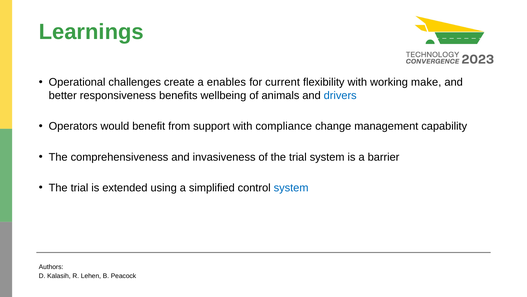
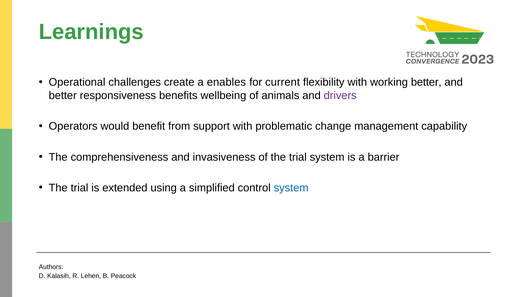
working make: make -> better
drivers colour: blue -> purple
compliance: compliance -> problematic
